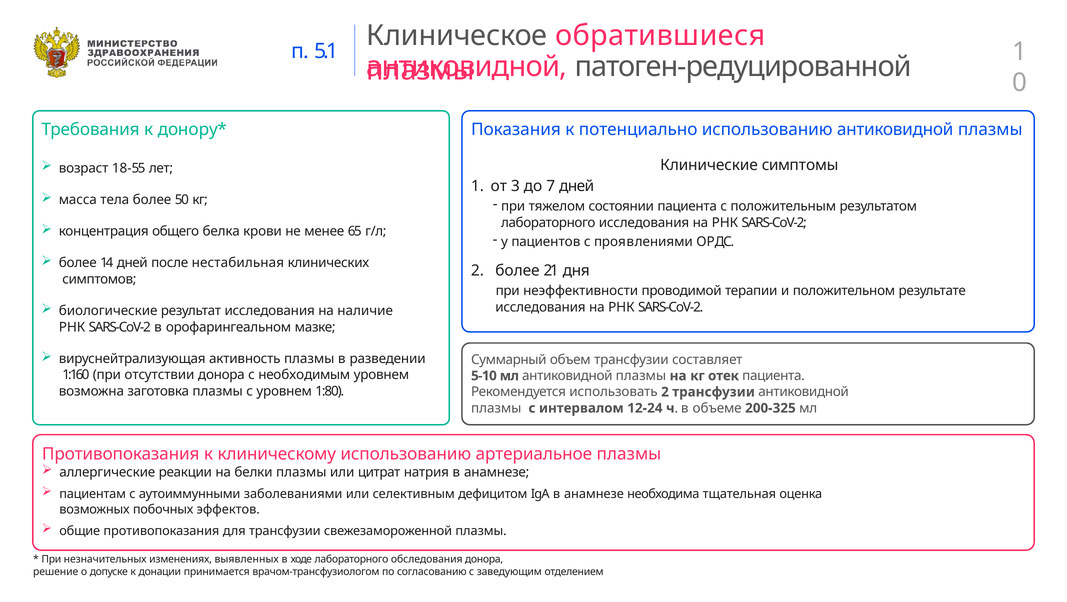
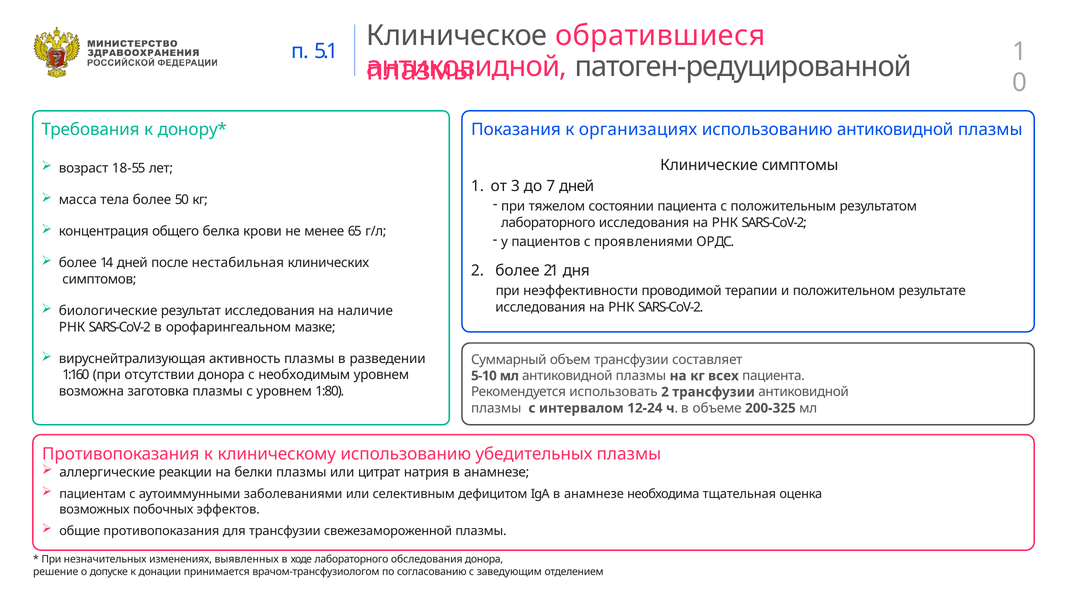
потенциально: потенциально -> организациях
отек: отек -> всех
артериальное: артериальное -> убедительных
